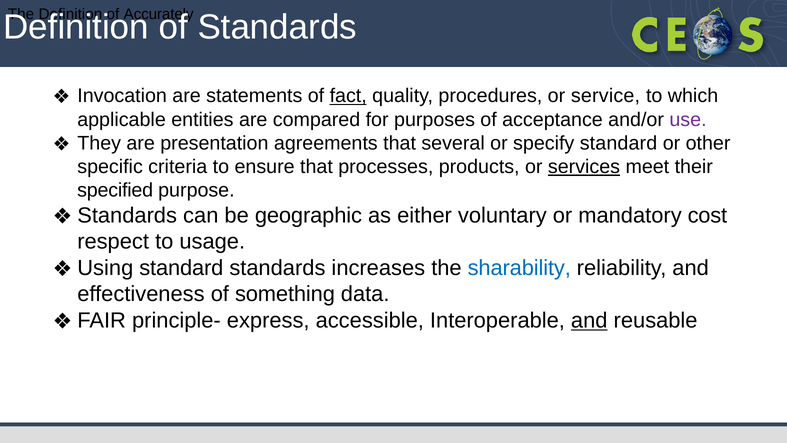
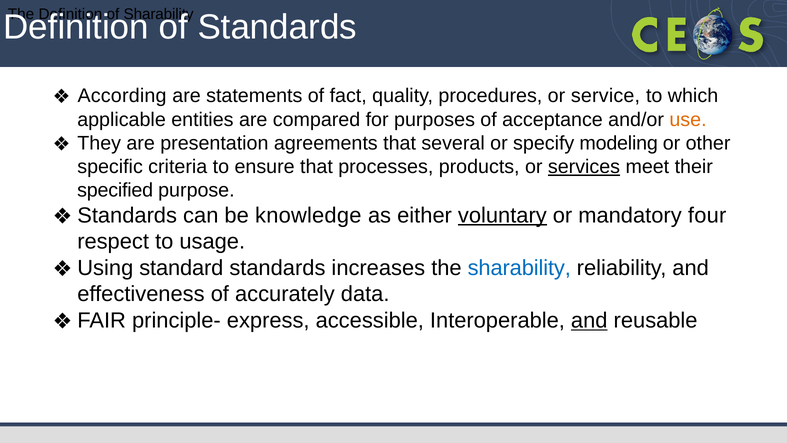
Accurately at (159, 14): Accurately -> Sharability
Invocation: Invocation -> According
fact underline: present -> none
use colour: purple -> orange
specify standard: standard -> modeling
geographic: geographic -> knowledge
voluntary underline: none -> present
cost: cost -> four
something: something -> accurately
